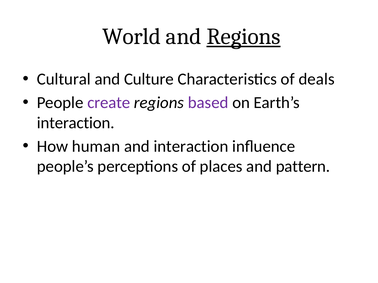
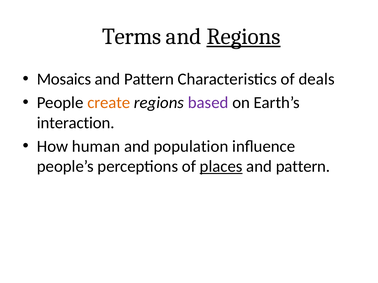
World: World -> Terms
Cultural: Cultural -> Mosaics
Culture at (149, 79): Culture -> Pattern
create colour: purple -> orange
and interaction: interaction -> population
places underline: none -> present
